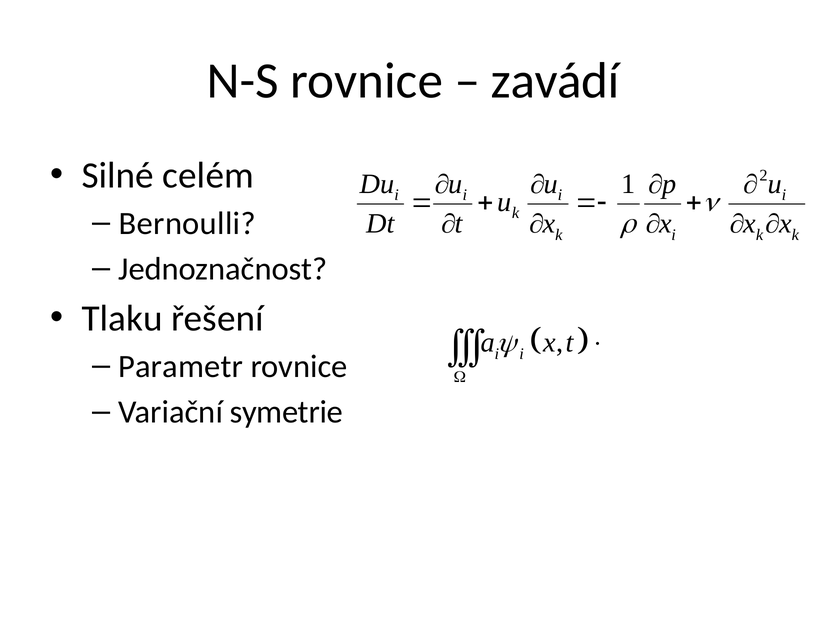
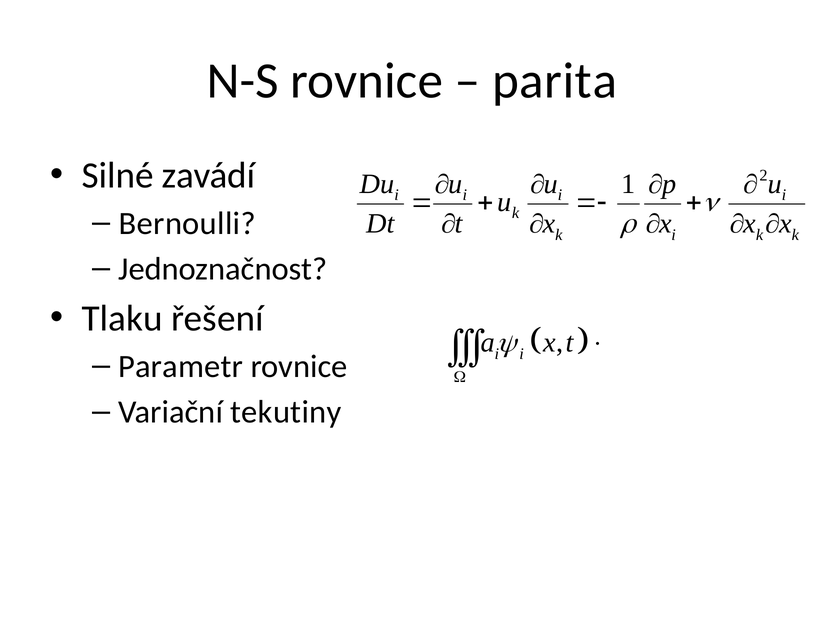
zavádí: zavádí -> parita
celém: celém -> zavádí
symetrie: symetrie -> tekutiny
